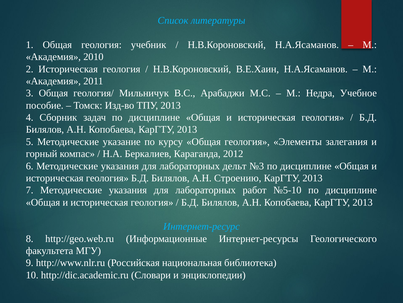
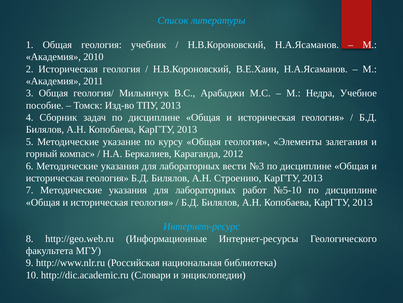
дельт: дельт -> вести
